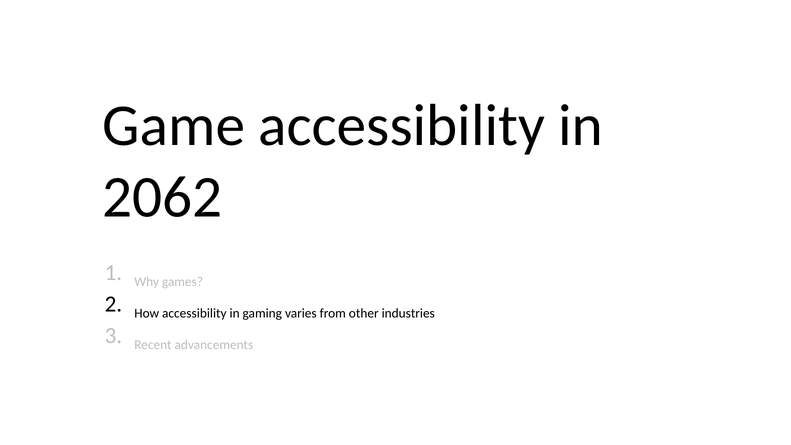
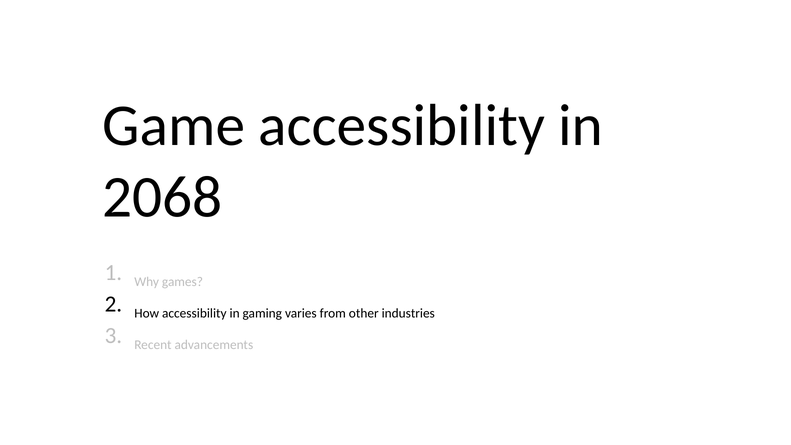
2062: 2062 -> 2068
